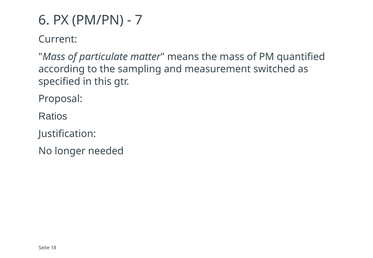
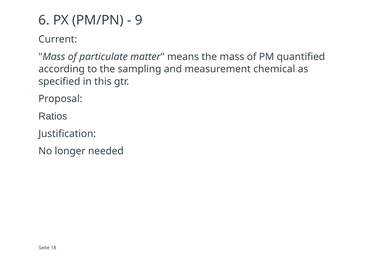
7: 7 -> 9
switched: switched -> chemical
